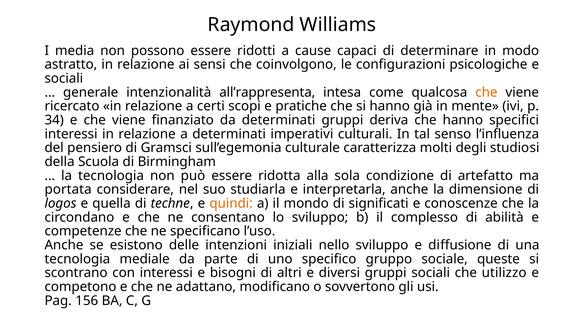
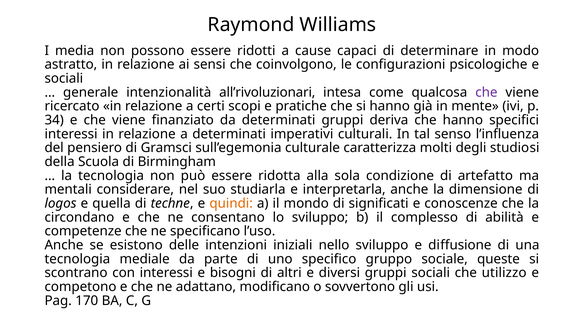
all’rappresenta: all’rappresenta -> all’rivoluzionari
che at (486, 92) colour: orange -> purple
portata: portata -> mentali
156: 156 -> 170
